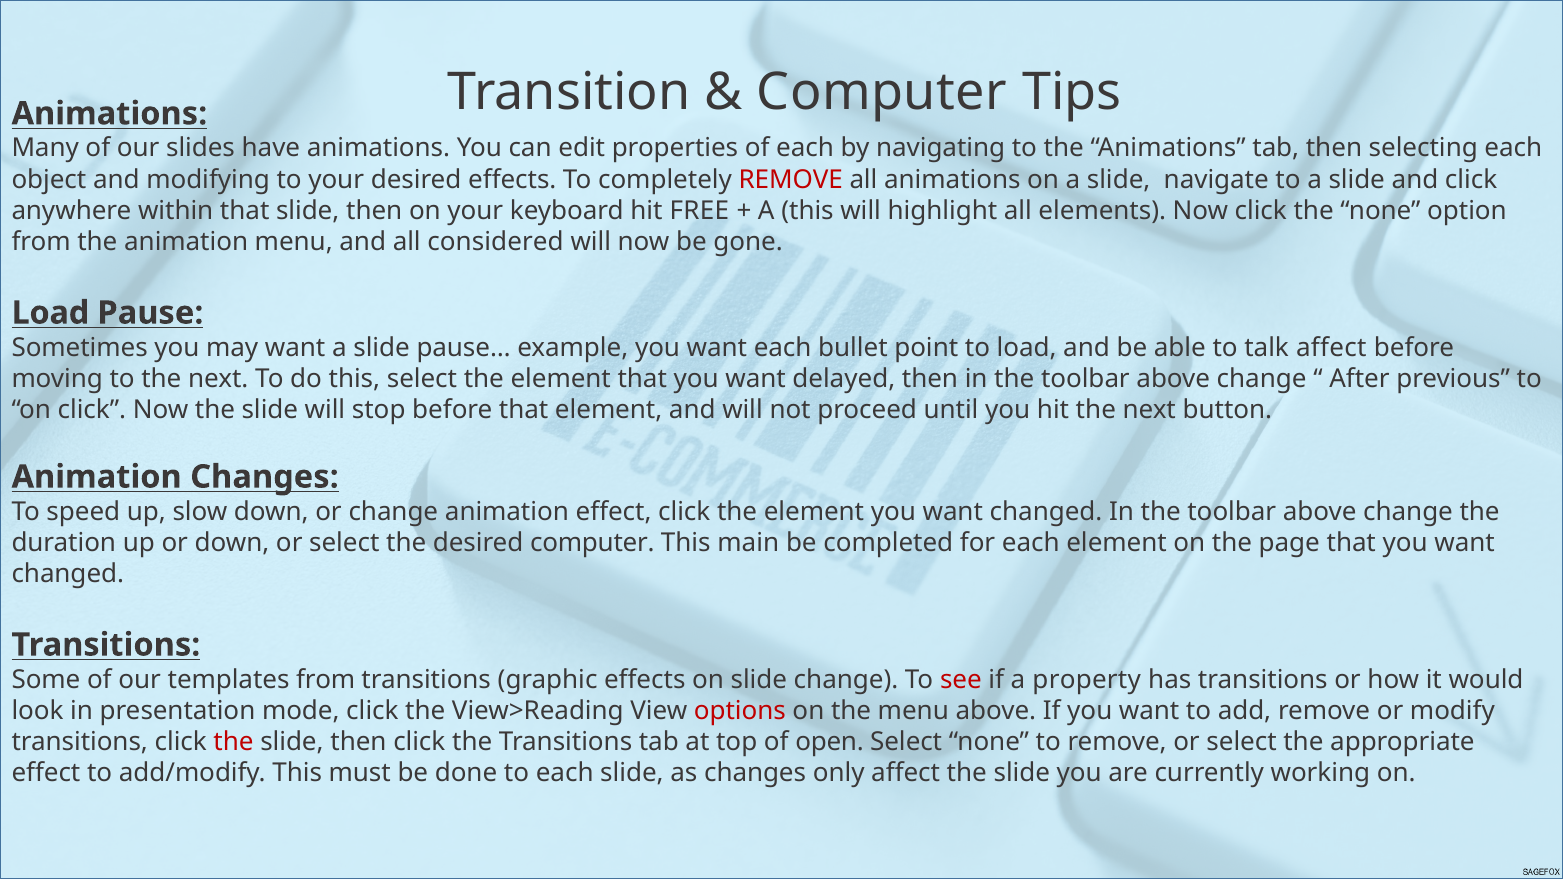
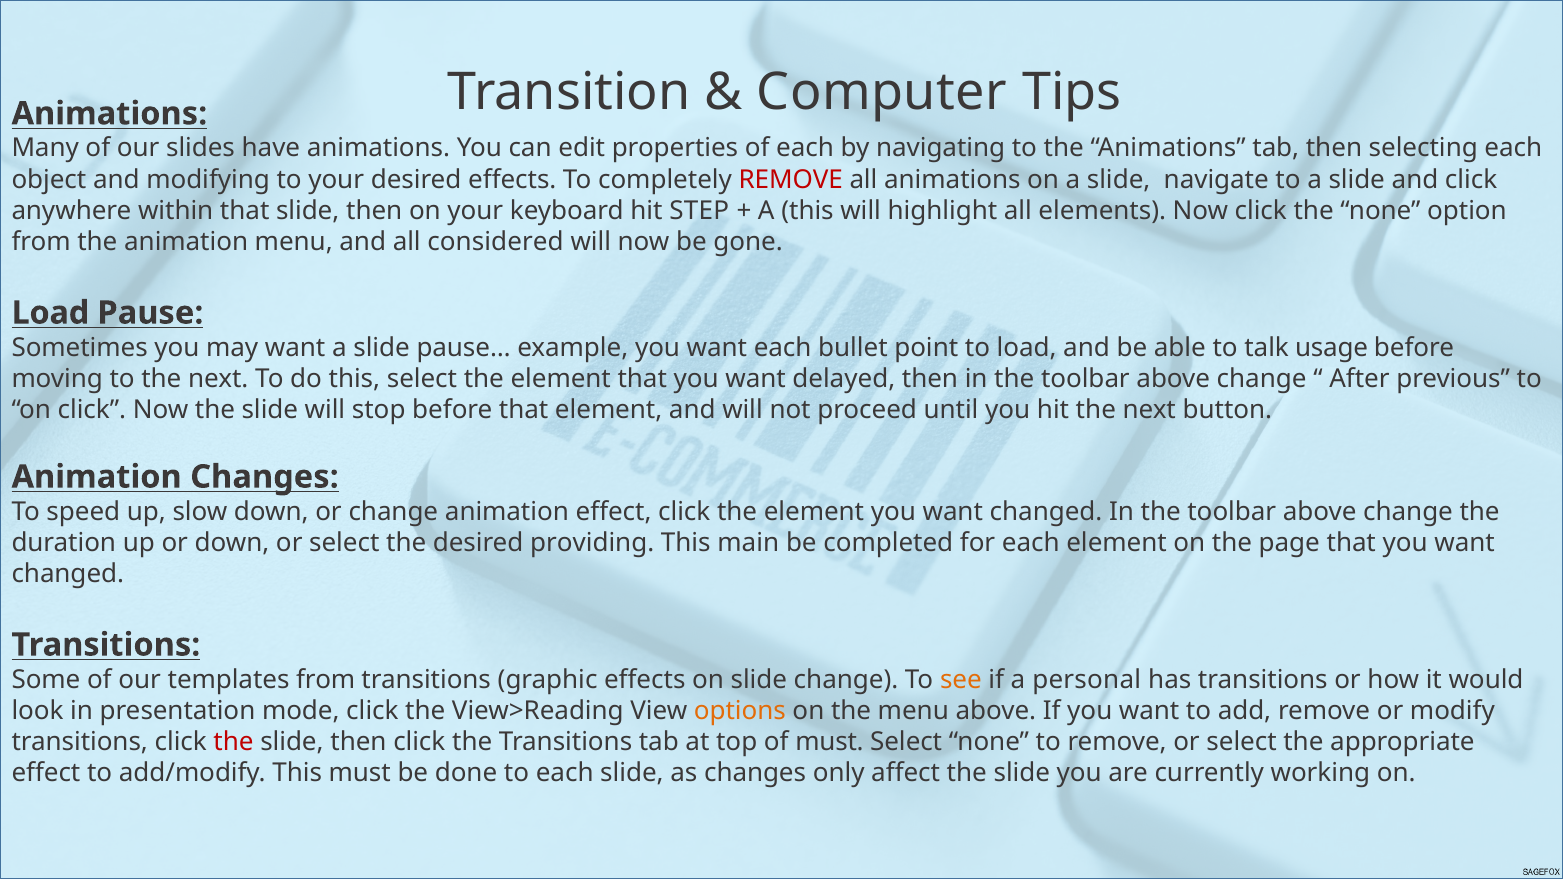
FREE: FREE -> STEP
talk affect: affect -> usage
desired computer: computer -> providing
see colour: red -> orange
property: property -> personal
options colour: red -> orange
of open: open -> must
